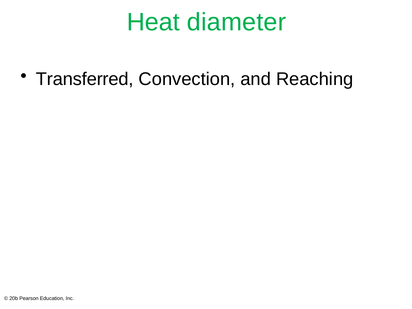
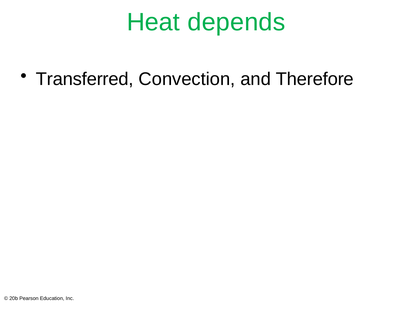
diameter: diameter -> depends
Reaching: Reaching -> Therefore
